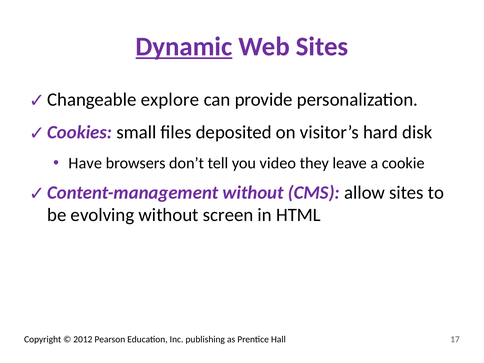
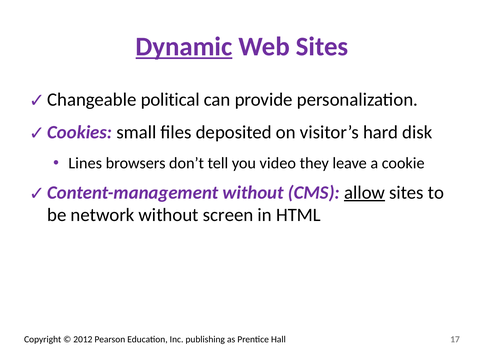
explore: explore -> political
Have: Have -> Lines
allow underline: none -> present
evolving: evolving -> network
